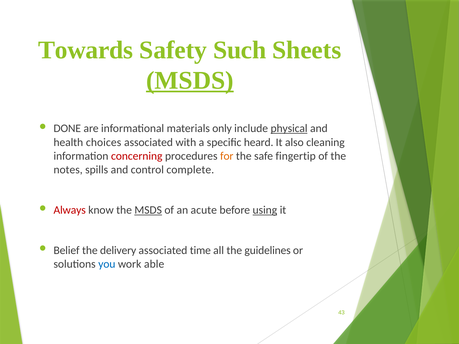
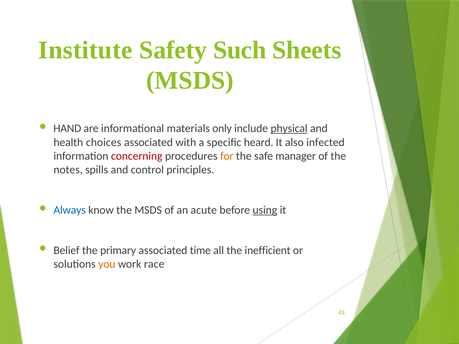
Towards: Towards -> Institute
MSDS at (190, 81) underline: present -> none
DONE: DONE -> HAND
cleaning: cleaning -> infected
fingertip: fingertip -> manager
complete: complete -> principles
Always colour: red -> blue
MSDS at (148, 210) underline: present -> none
delivery: delivery -> primary
guidelines: guidelines -> inefficient
you colour: blue -> orange
able: able -> race
